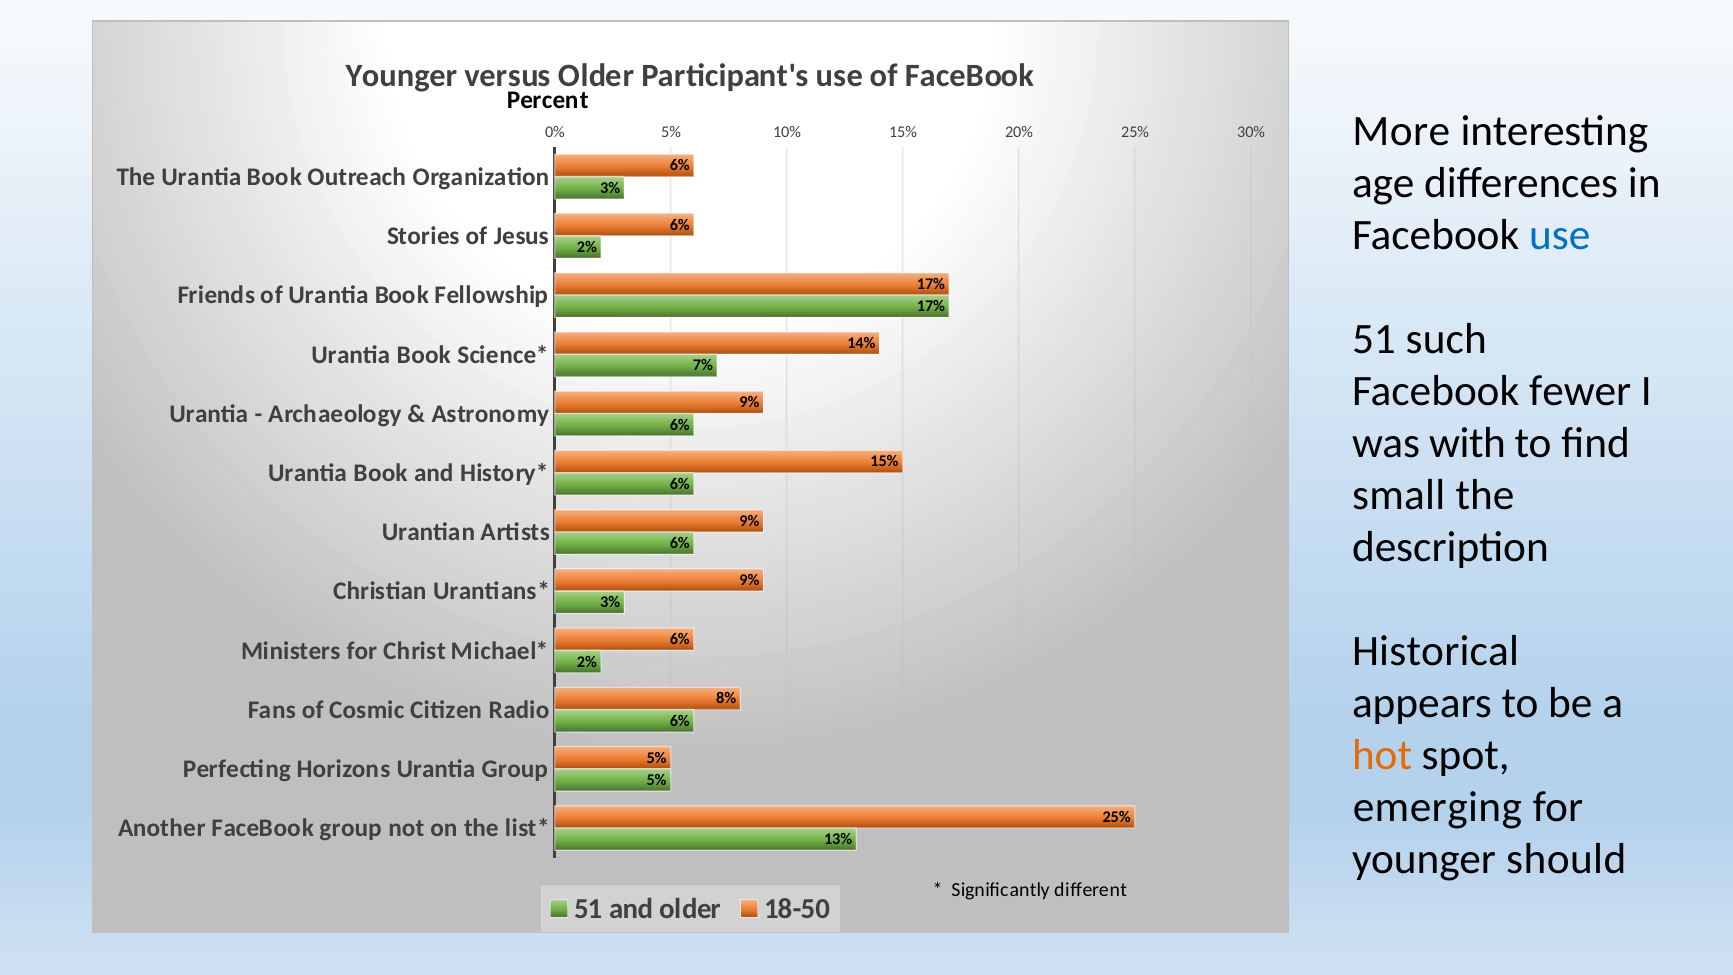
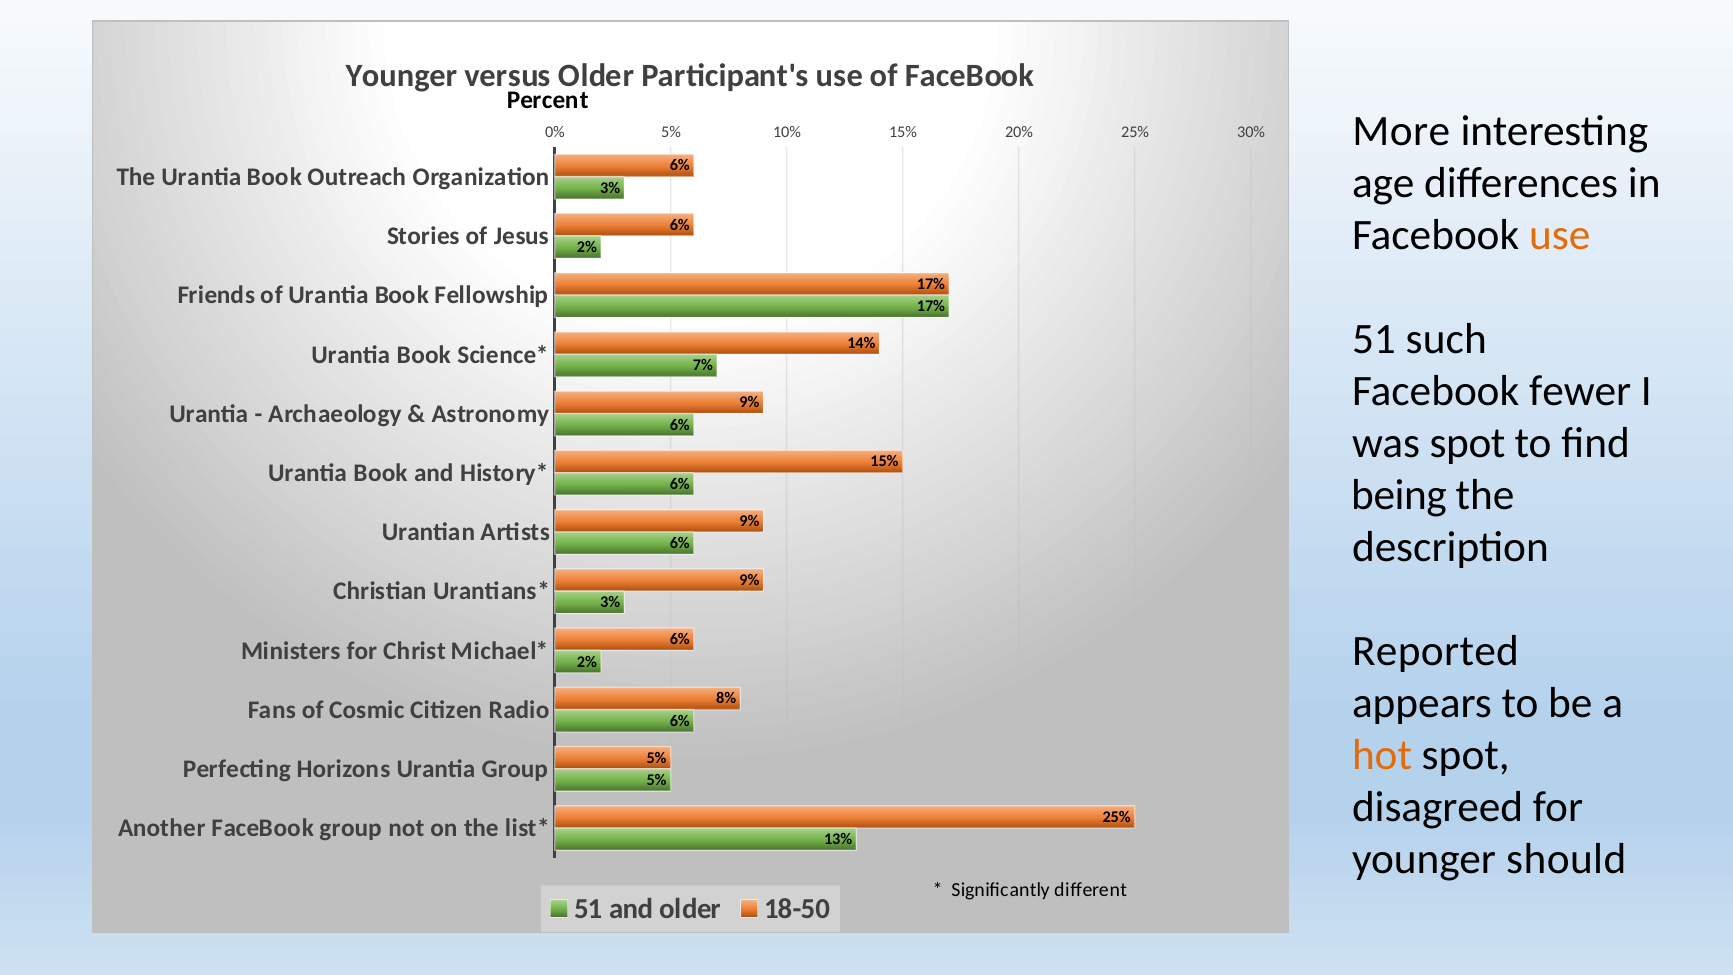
use at (1560, 236) colour: blue -> orange
was with: with -> spot
small: small -> being
Historical: Historical -> Reported
emerging: emerging -> disagreed
